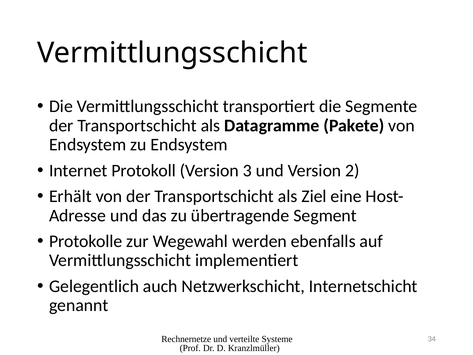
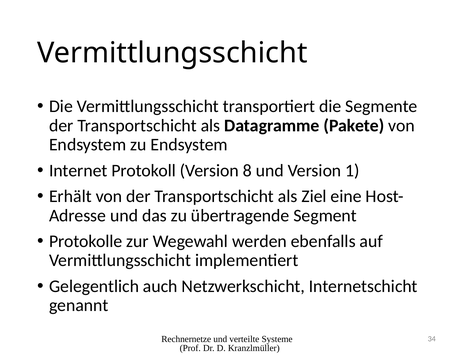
3: 3 -> 8
2: 2 -> 1
